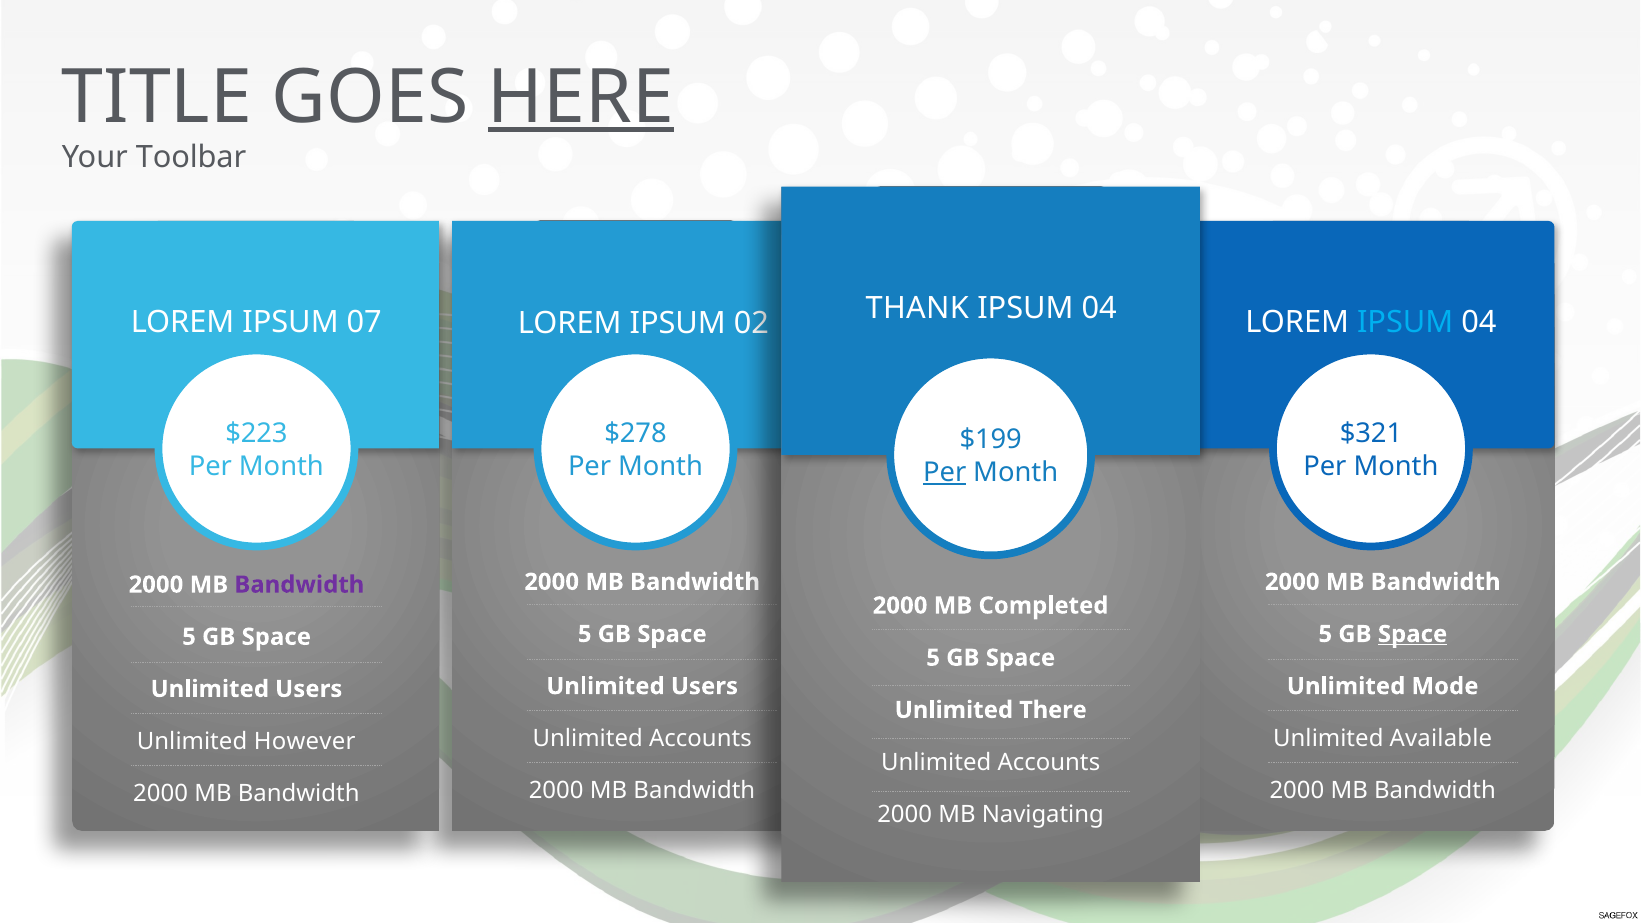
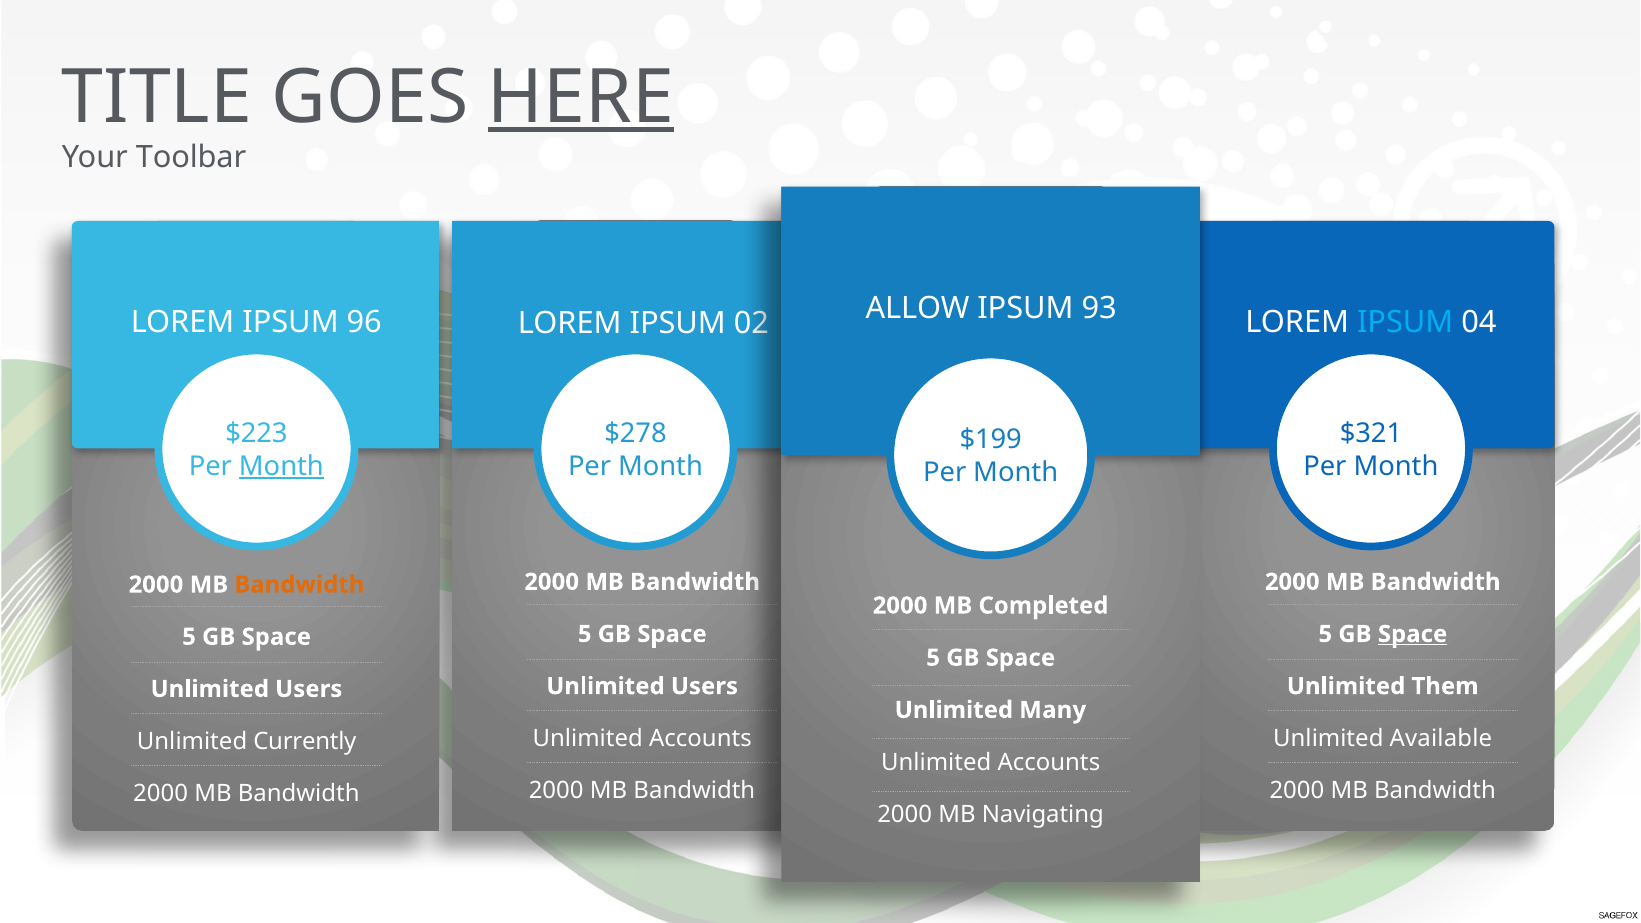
THANK: THANK -> ALLOW
04 at (1099, 309): 04 -> 93
07: 07 -> 96
Month at (281, 466) underline: none -> present
Per at (945, 472) underline: present -> none
Bandwidth at (299, 585) colour: purple -> orange
Mode: Mode -> Them
There: There -> Many
However: However -> Currently
